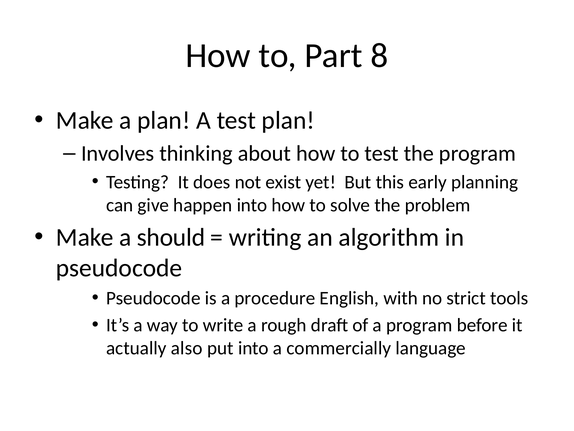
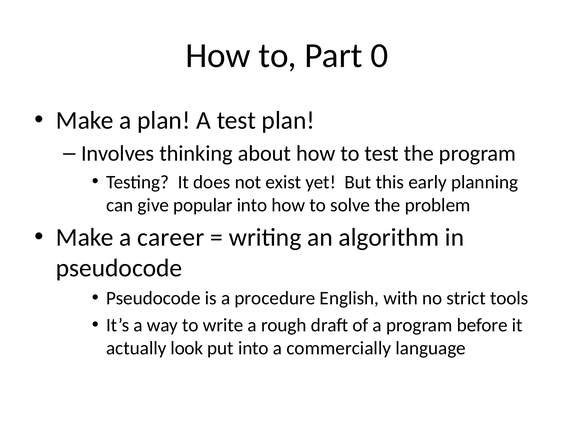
8: 8 -> 0
happen: happen -> popular
should: should -> career
also: also -> look
